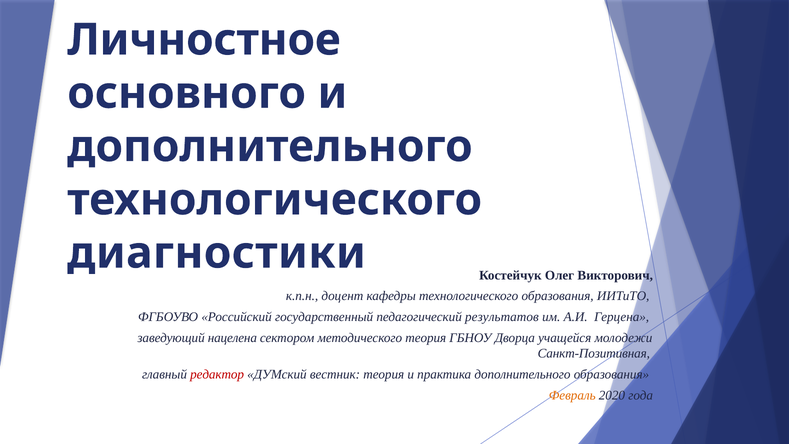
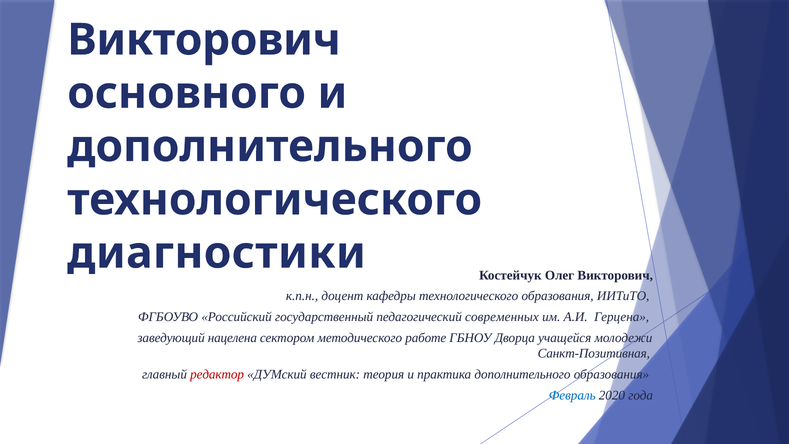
Личностное at (204, 40): Личностное -> Викторович
результатов: результатов -> современных
методического теория: теория -> работе
Февраль colour: orange -> blue
